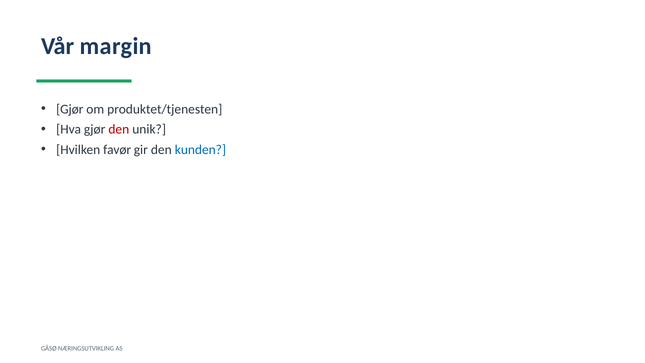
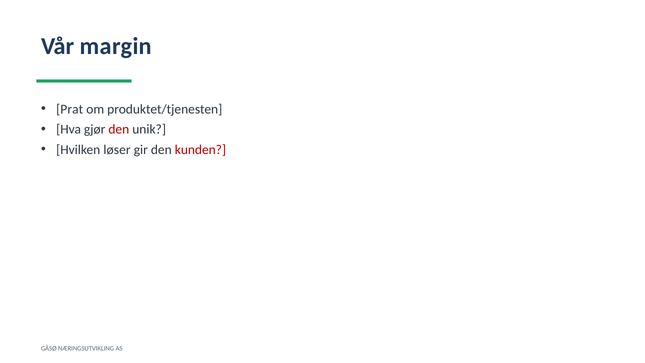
Gjør at (70, 109): Gjør -> Prat
favør: favør -> løser
kunden colour: blue -> red
